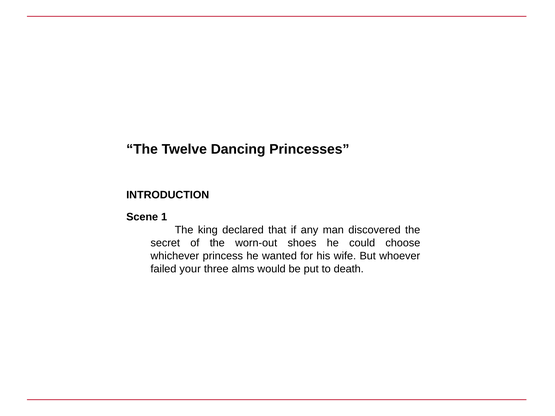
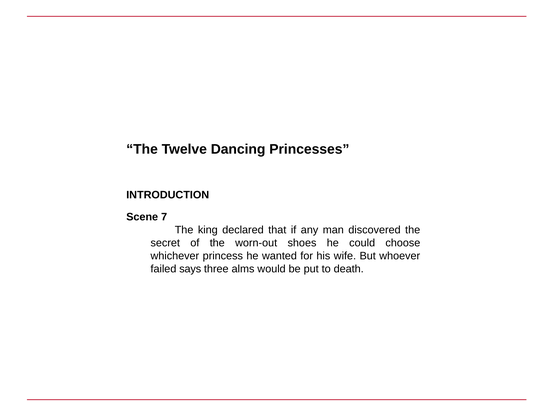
1: 1 -> 7
your: your -> says
